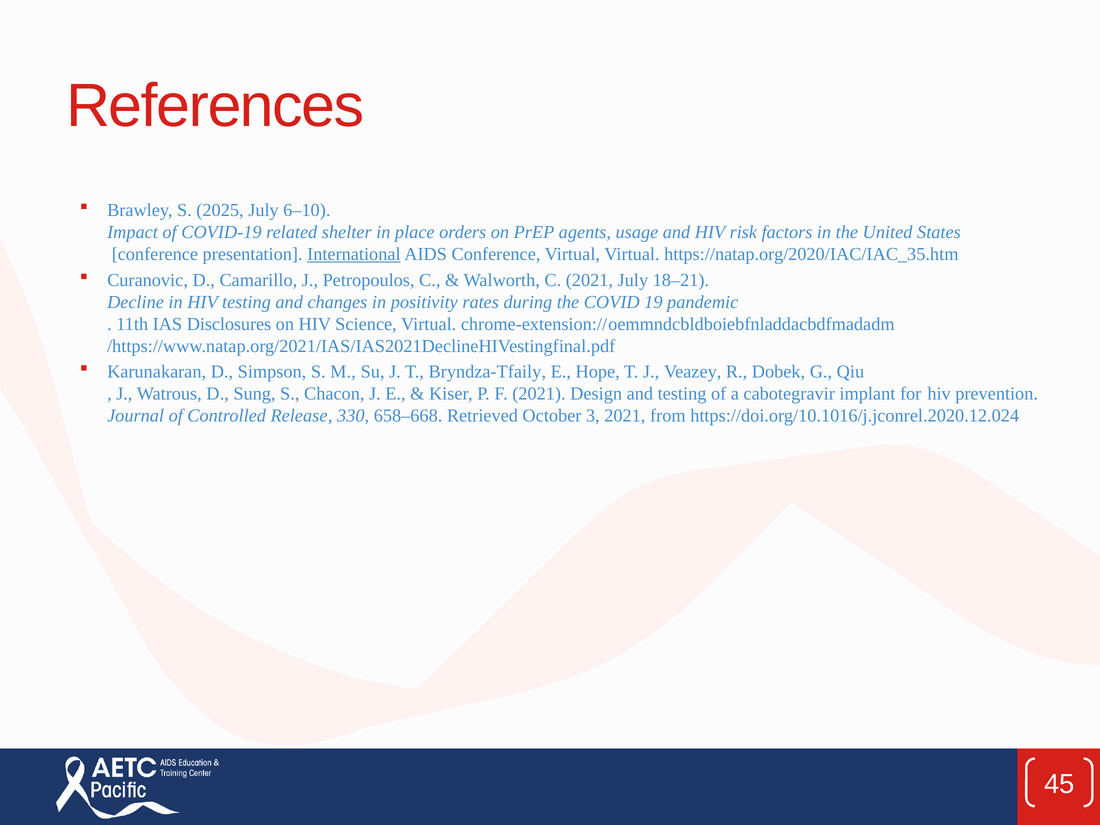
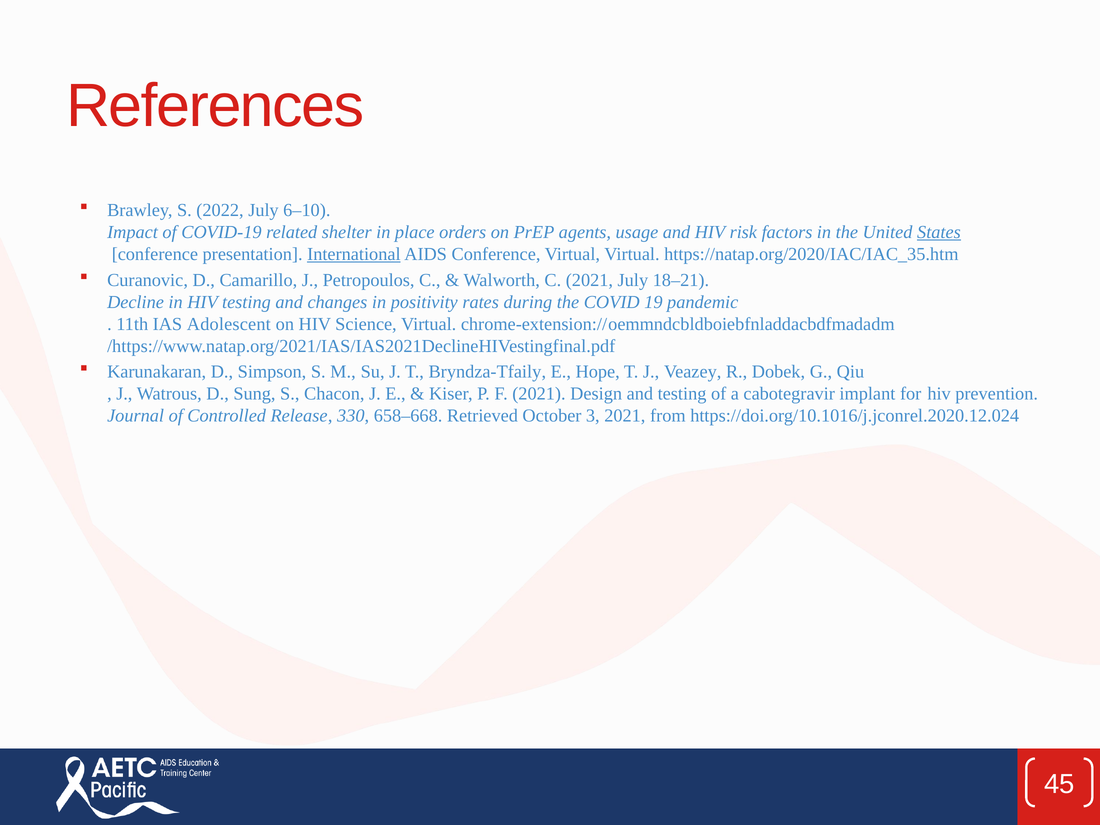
2025: 2025 -> 2022
States underline: none -> present
Disclosures: Disclosures -> Adolescent
